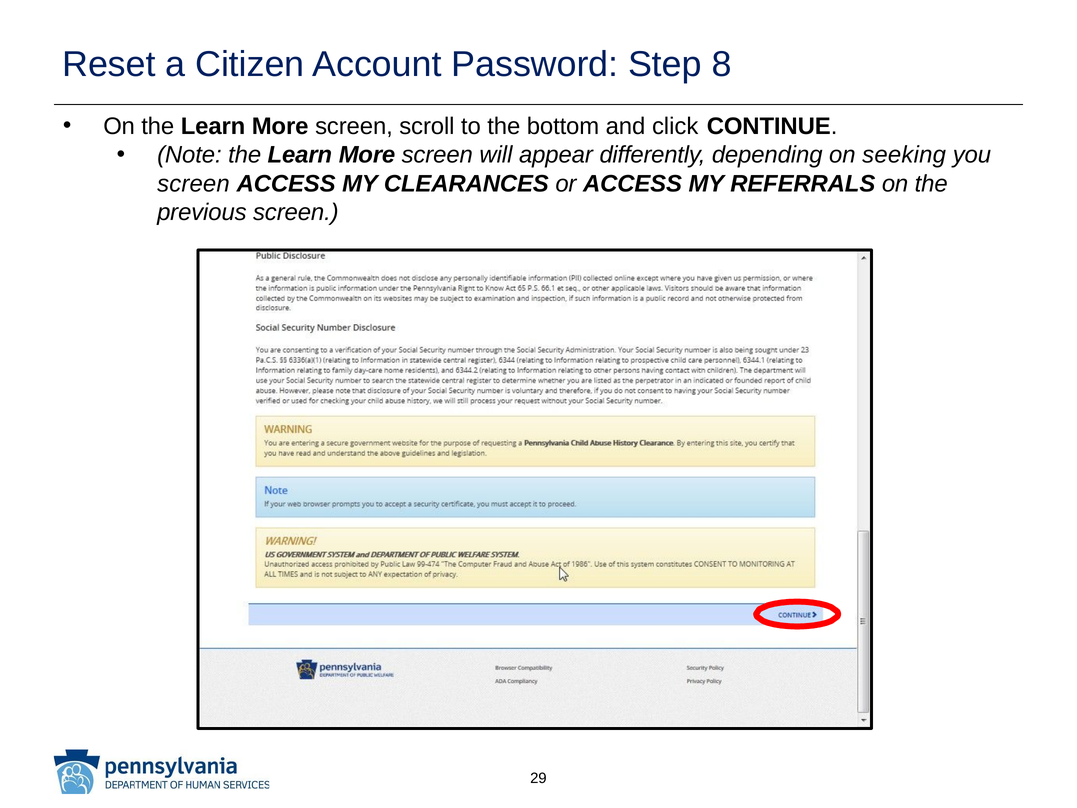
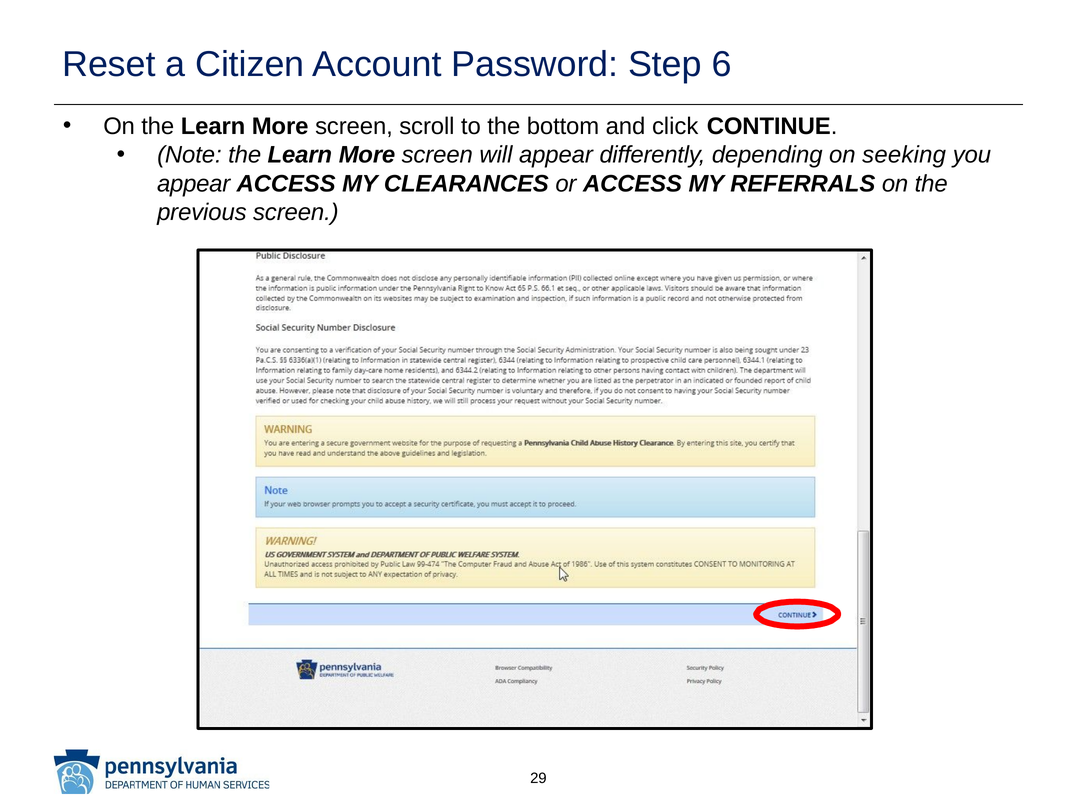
8: 8 -> 6
screen at (193, 184): screen -> appear
